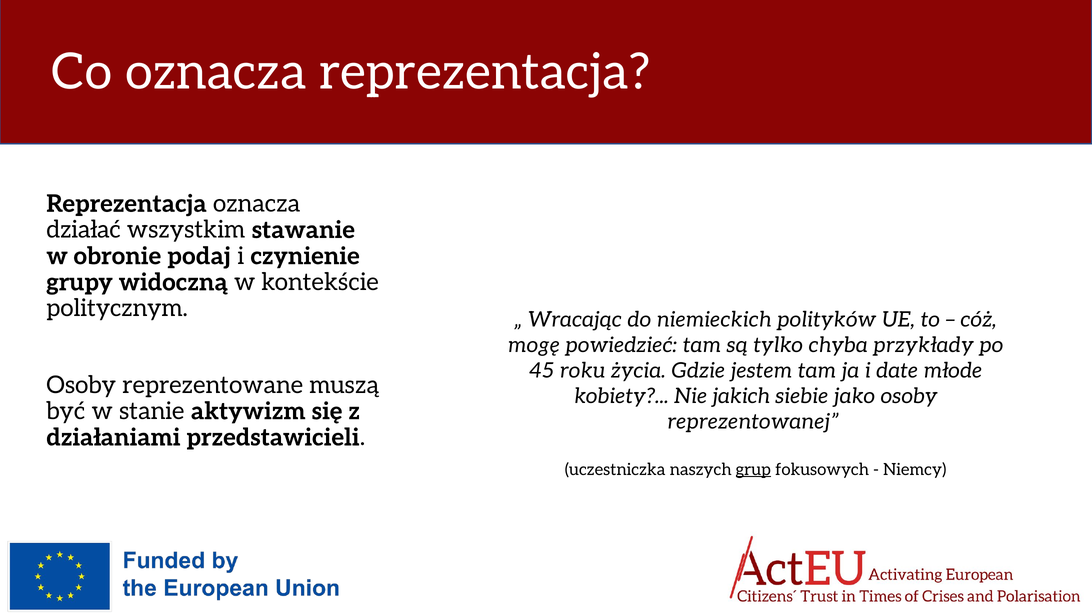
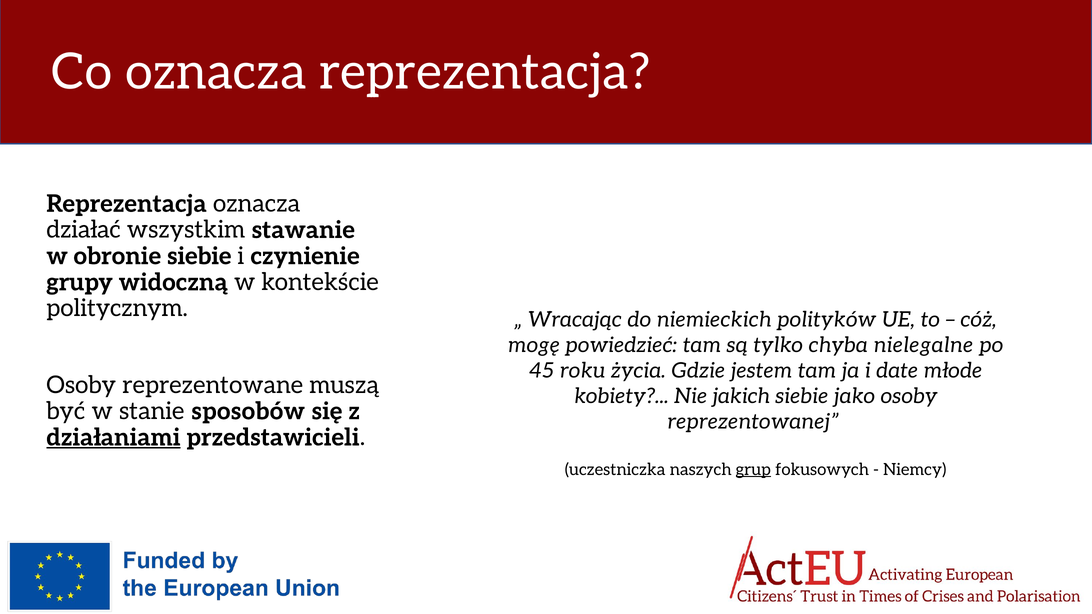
obronie podaj: podaj -> siebie
przykłady: przykłady -> nielegalne
aktywizm: aktywizm -> sposobów
działaniami underline: none -> present
